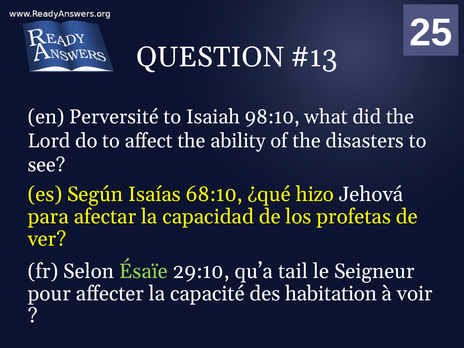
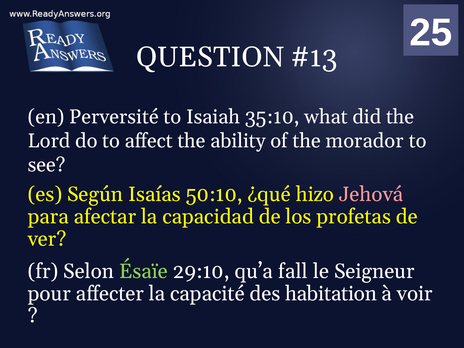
98:10: 98:10 -> 35:10
disasters: disasters -> morador
68:10: 68:10 -> 50:10
Jehová colour: white -> pink
tail: tail -> fall
